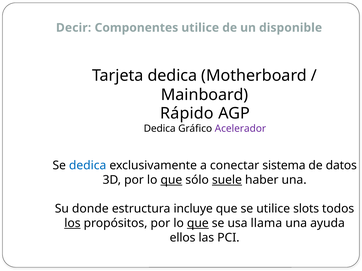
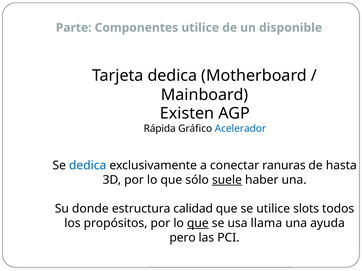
Decir: Decir -> Parte
Rápido: Rápido -> Existen
Dedica at (160, 129): Dedica -> Rápida
Acelerador colour: purple -> blue
sistema: sistema -> ranuras
datos: datos -> hasta
que at (171, 180) underline: present -> none
incluye: incluye -> calidad
los underline: present -> none
ellos: ellos -> pero
